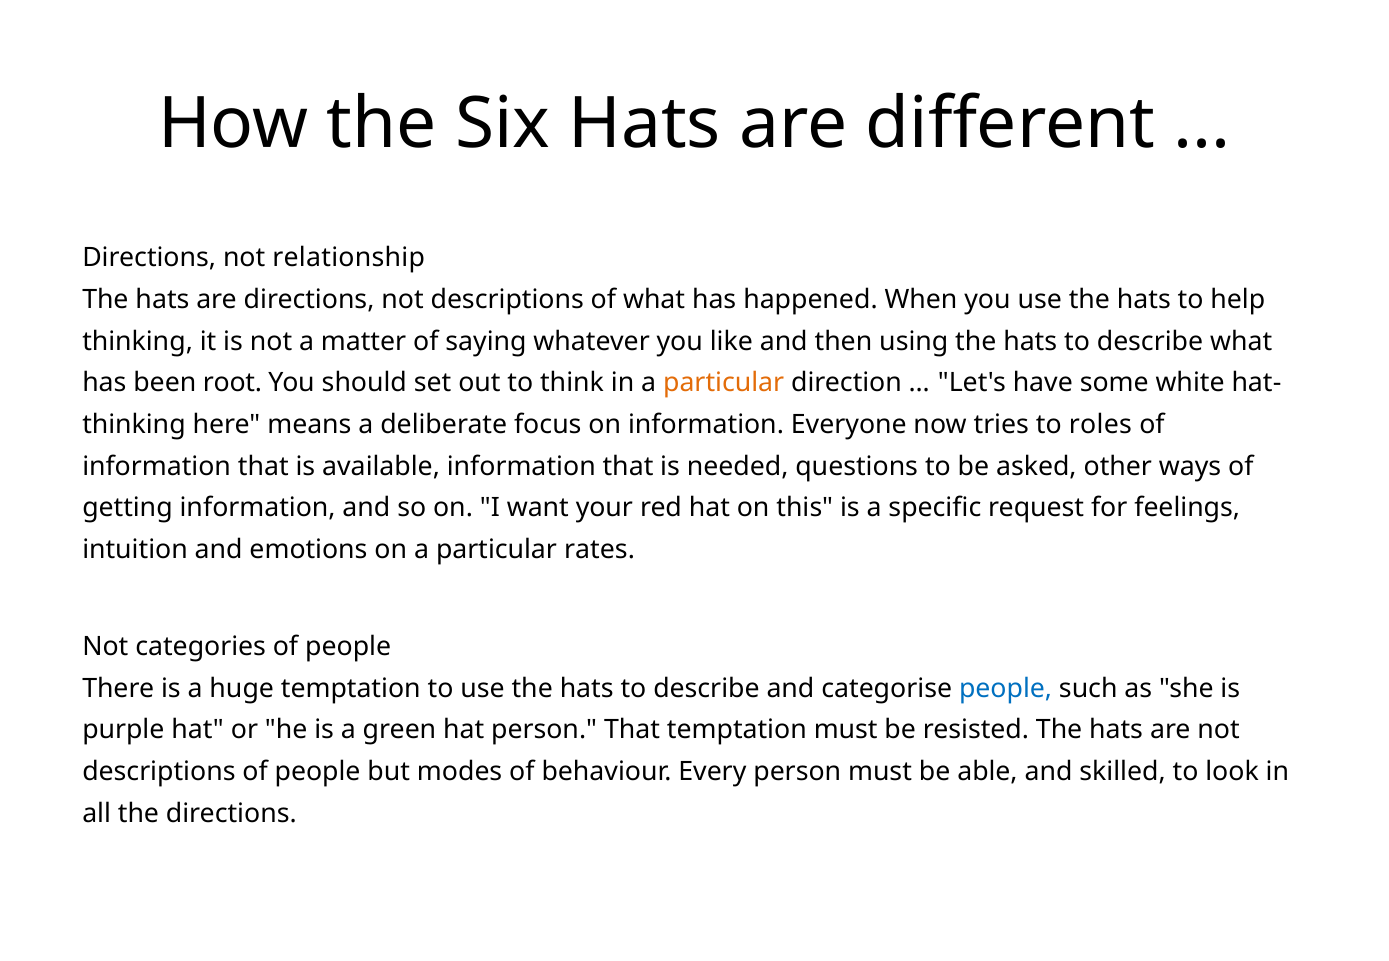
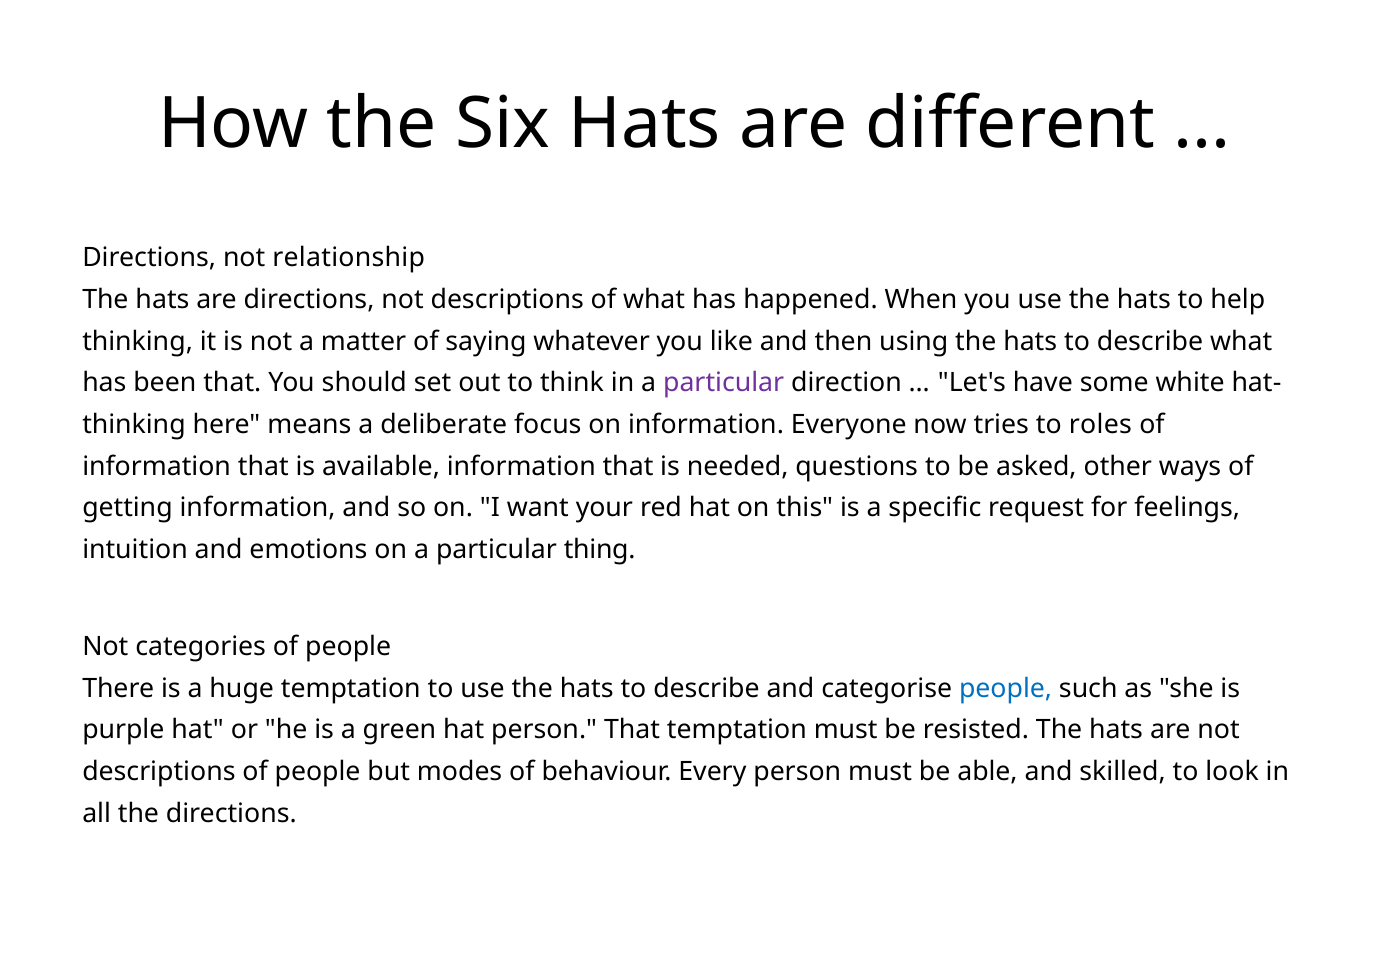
been root: root -> that
particular at (724, 383) colour: orange -> purple
rates: rates -> thing
